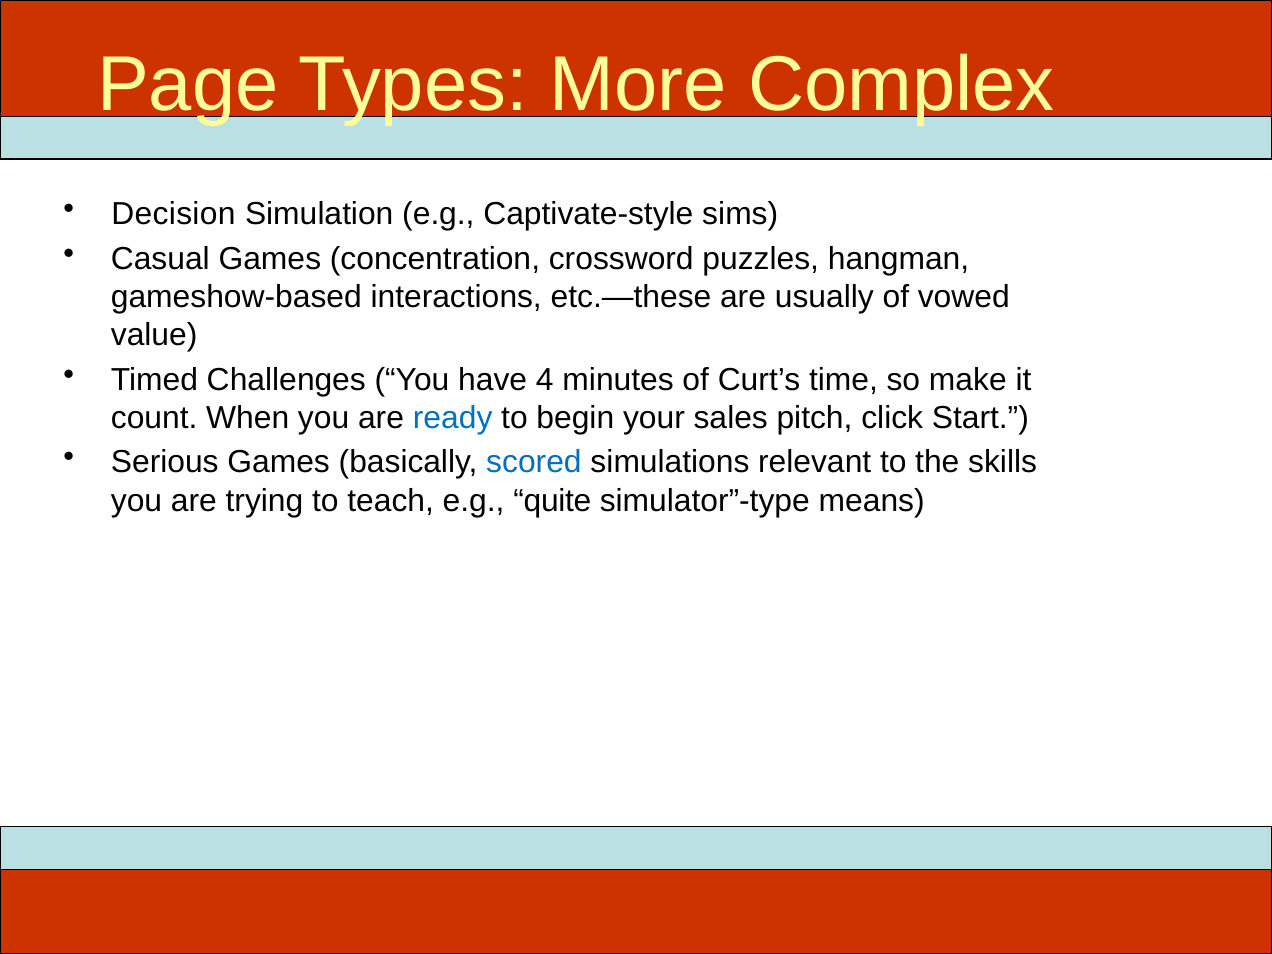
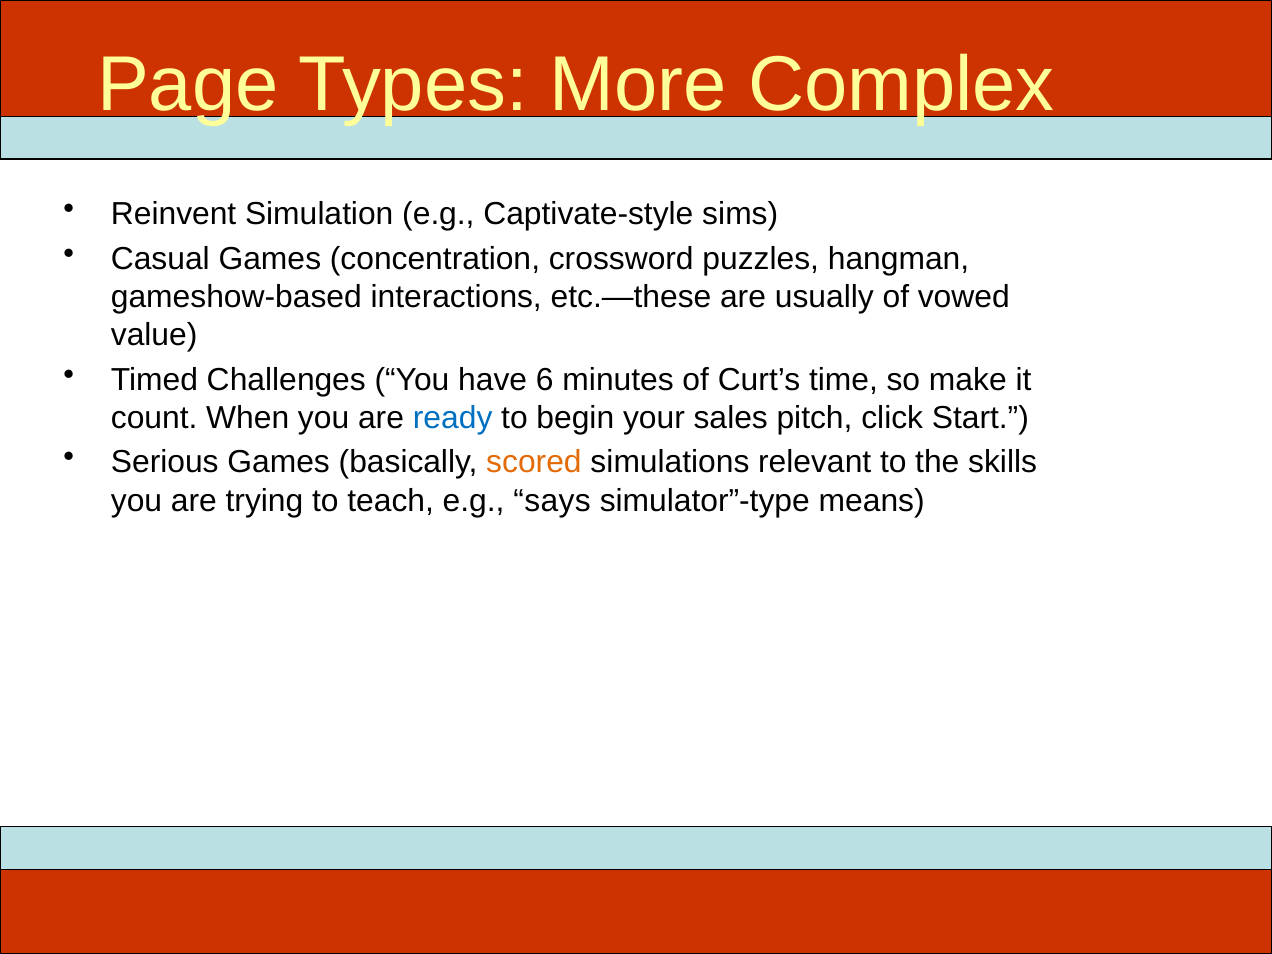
Decision: Decision -> Reinvent
4: 4 -> 6
scored colour: blue -> orange
quite: quite -> says
